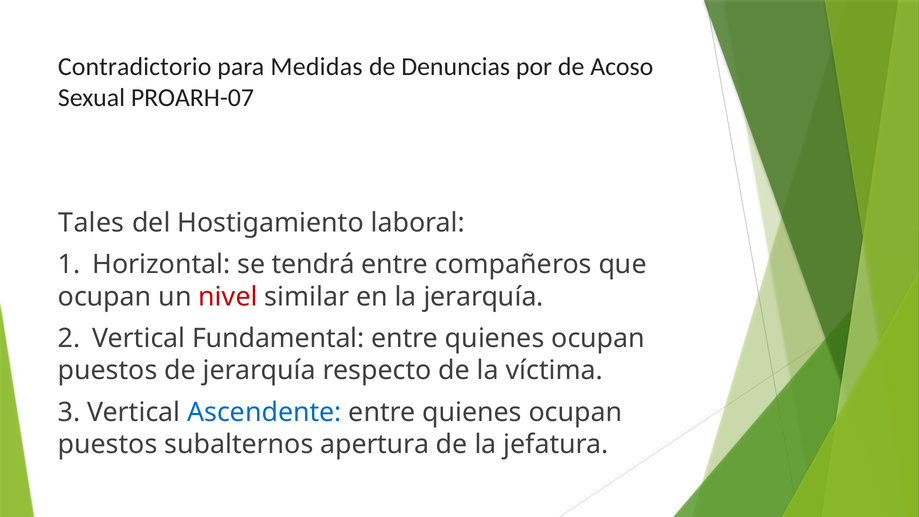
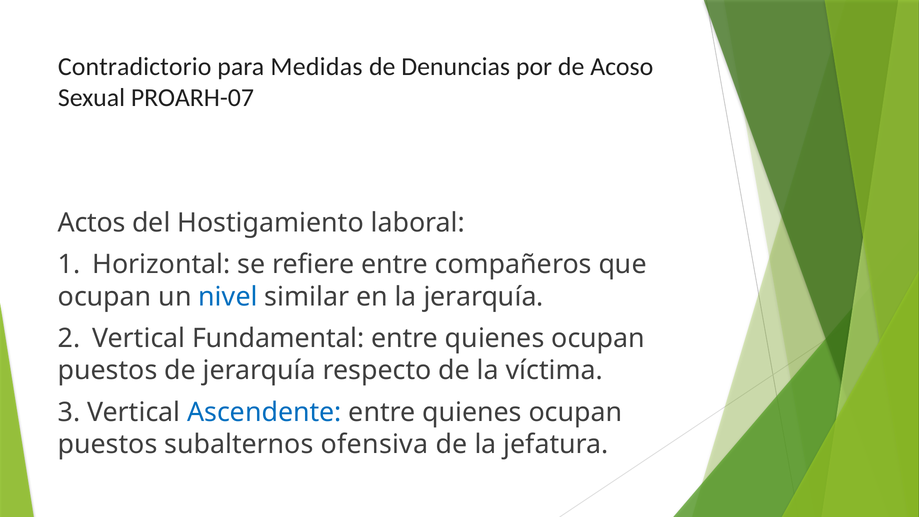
Tales: Tales -> Actos
tendrá: tendrá -> refiere
nivel colour: red -> blue
apertura: apertura -> ofensiva
